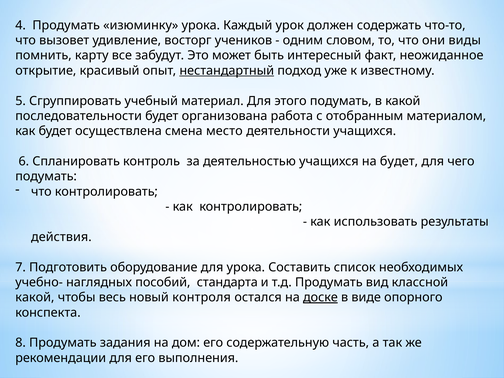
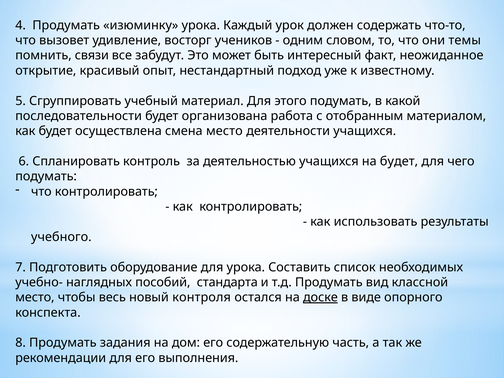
виды: виды -> темы
карту: карту -> связи
нестандартный underline: present -> none
действия: действия -> учебного
какой at (35, 297): какой -> место
